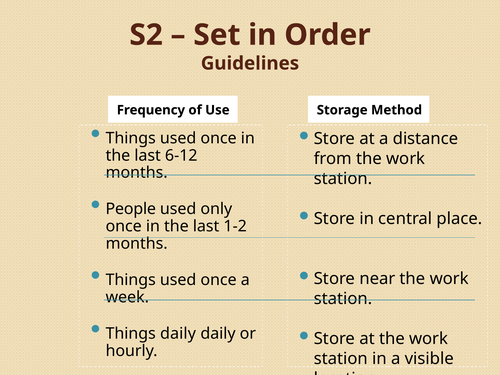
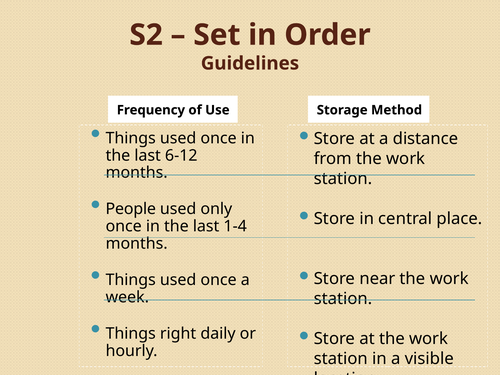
1-2: 1-2 -> 1-4
Things daily: daily -> right
